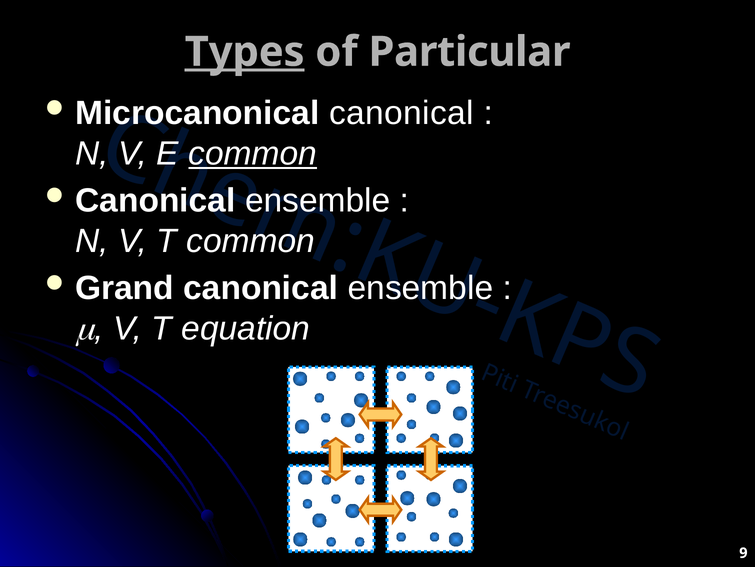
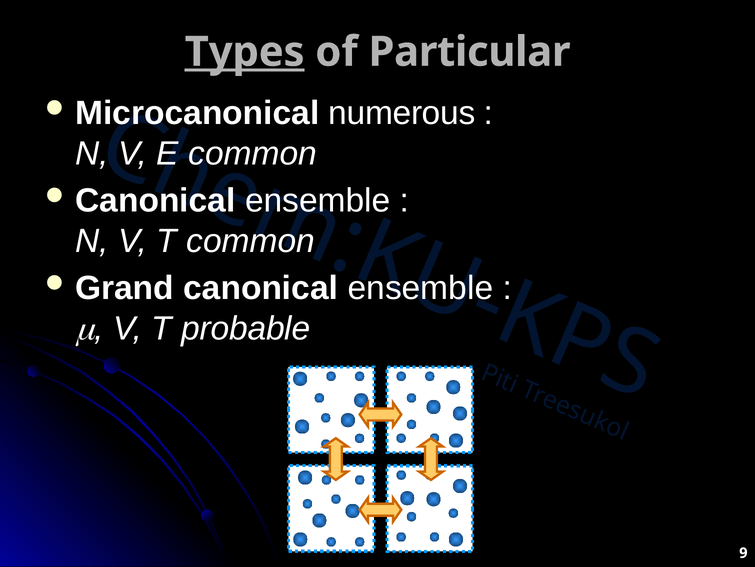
canonical at (402, 113): canonical -> numerous
common at (253, 153) underline: present -> none
equation: equation -> probable
